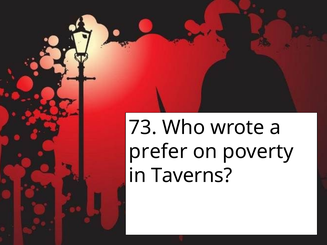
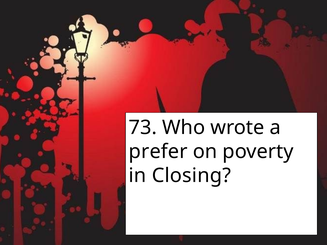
Taverns: Taverns -> Closing
